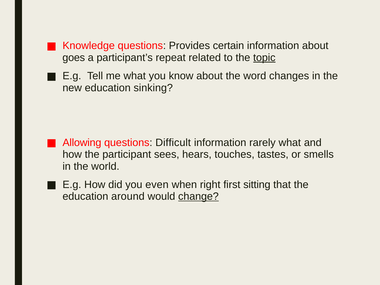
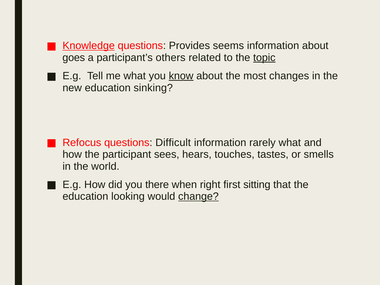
Knowledge underline: none -> present
certain: certain -> seems
repeat: repeat -> others
know underline: none -> present
word: word -> most
Allowing: Allowing -> Refocus
even: even -> there
around: around -> looking
